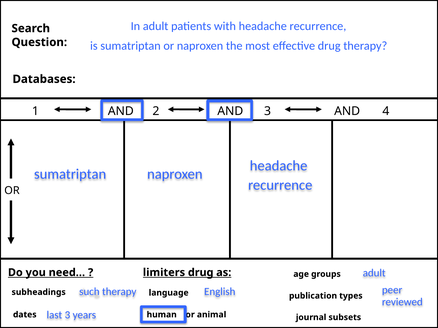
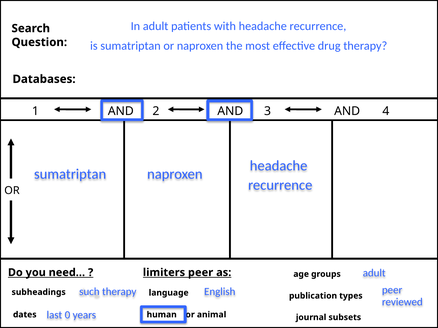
limiters drug: drug -> peer
last 3: 3 -> 0
